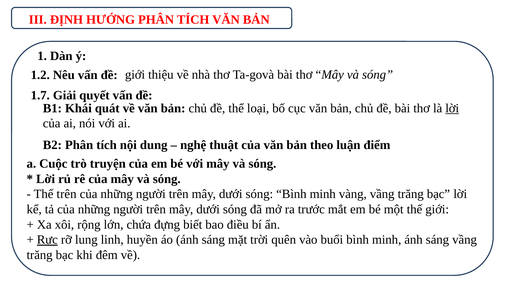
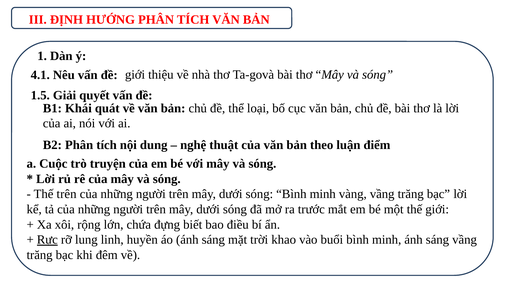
1.2: 1.2 -> 4.1
1.7: 1.7 -> 1.5
lời at (452, 108) underline: present -> none
quên: quên -> khao
